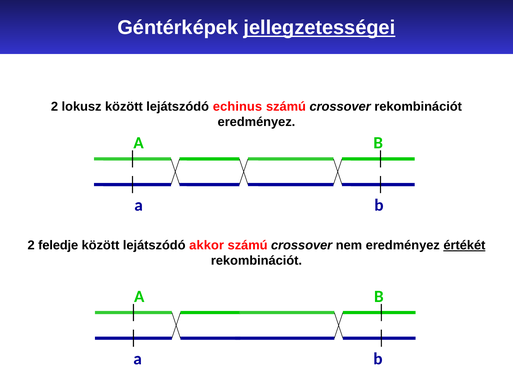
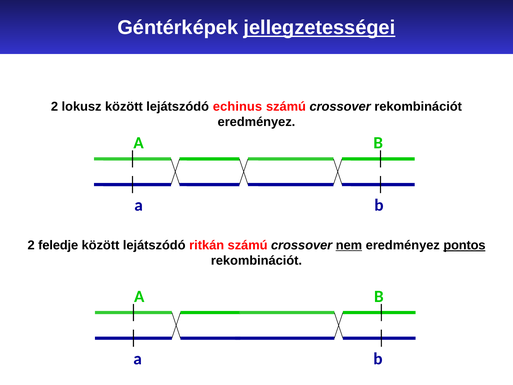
akkor: akkor -> ritkán
nem underline: none -> present
értékét: értékét -> pontos
